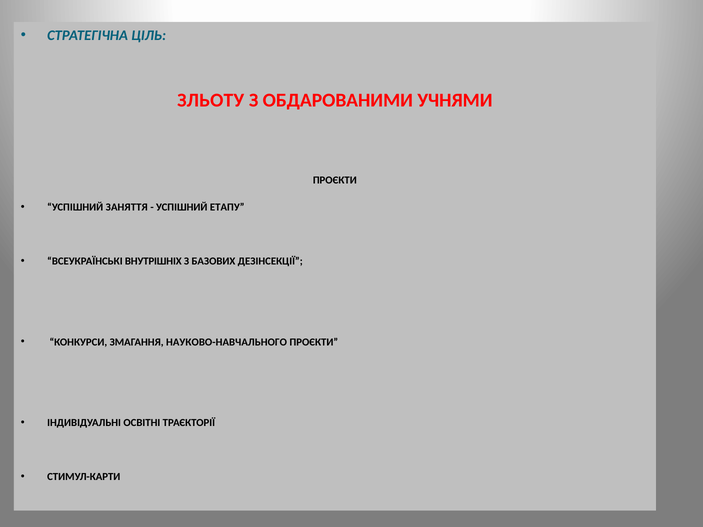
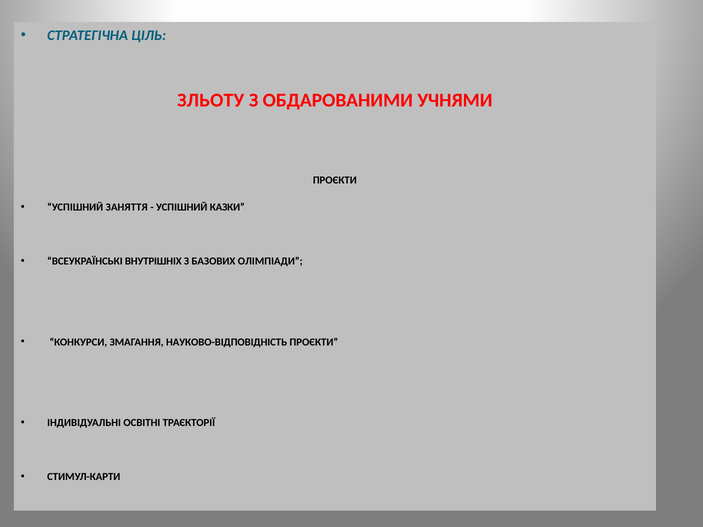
ЕТАПУ: ЕТАПУ -> КАЗКИ
ДЕЗІНСЕКЦІЇ: ДЕЗІНСЕКЦІЇ -> ОЛІМПІАДИ
НАУКОВО-НАВЧАЛЬНОГО: НАУКОВО-НАВЧАЛЬНОГО -> НАУКОВО-ВІДПОВІДНІСТЬ
